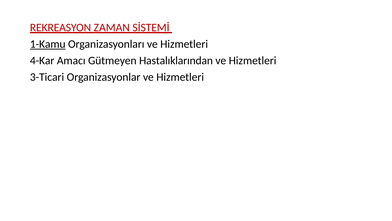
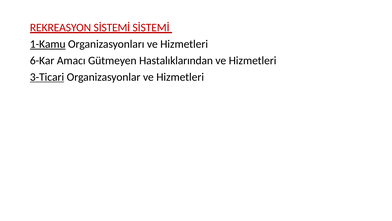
REKREASYON ZAMAN: ZAMAN -> SİSTEMİ
4-Kar: 4-Kar -> 6-Kar
3-Ticari underline: none -> present
